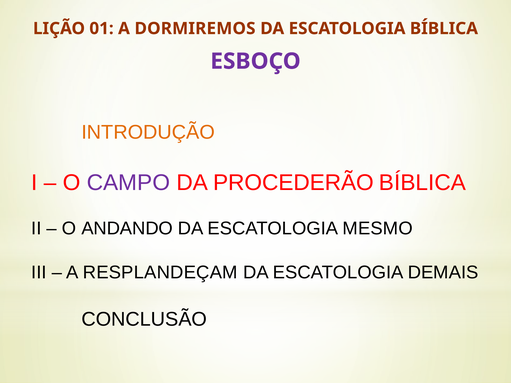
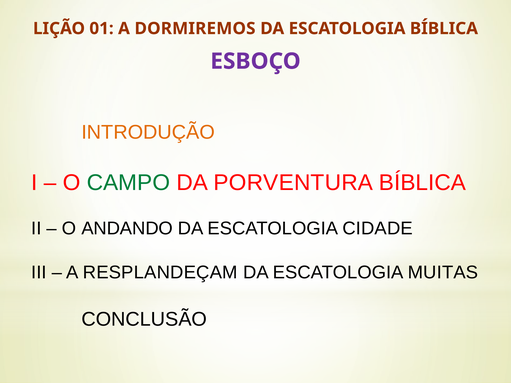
CAMPO colour: purple -> green
PROCEDERÃO: PROCEDERÃO -> PORVENTURA
MESMO: MESMO -> CIDADE
DEMAIS: DEMAIS -> MUITAS
